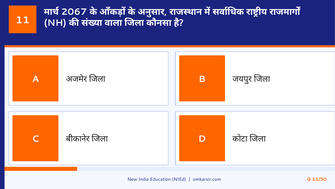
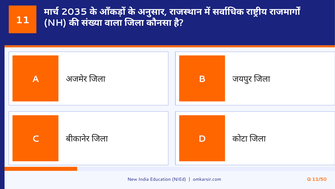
2067: 2067 -> 2035
